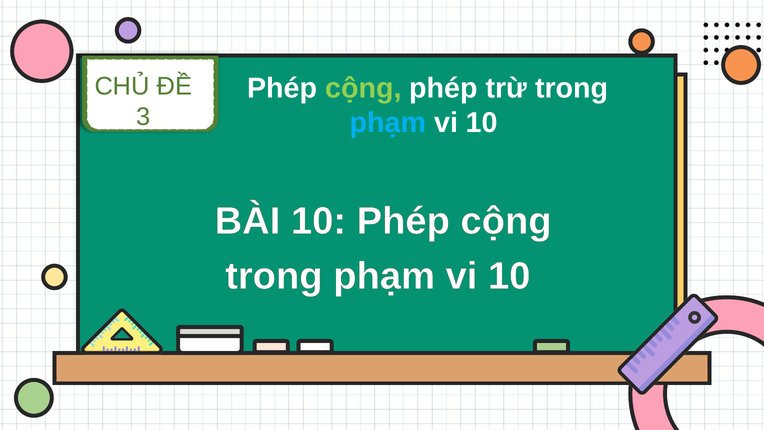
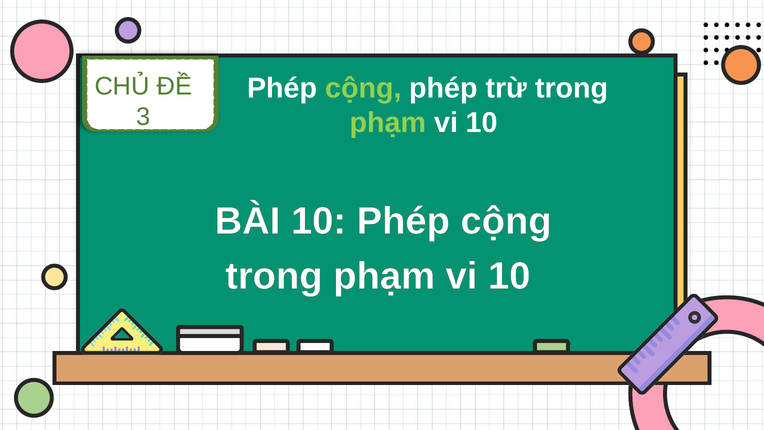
phạm at (388, 123) colour: light blue -> light green
